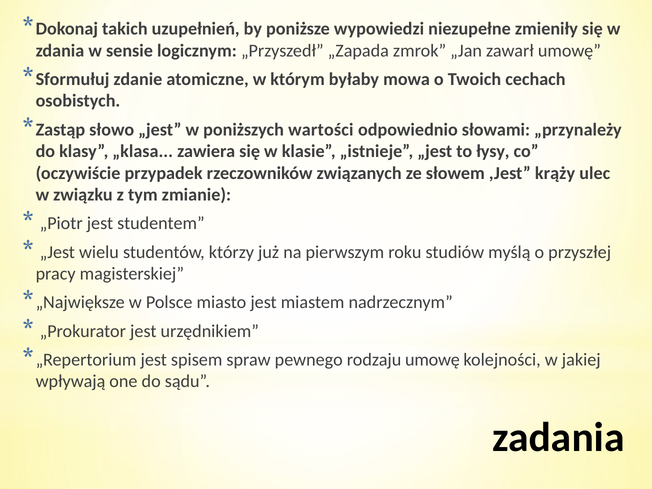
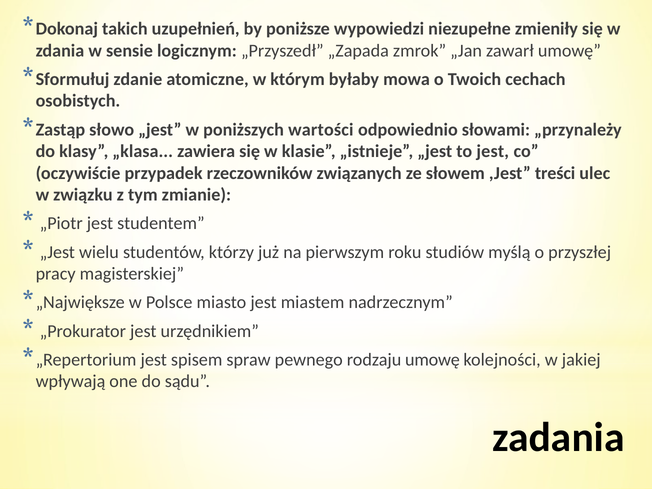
to łysy: łysy -> jest
krąży: krąży -> treści
